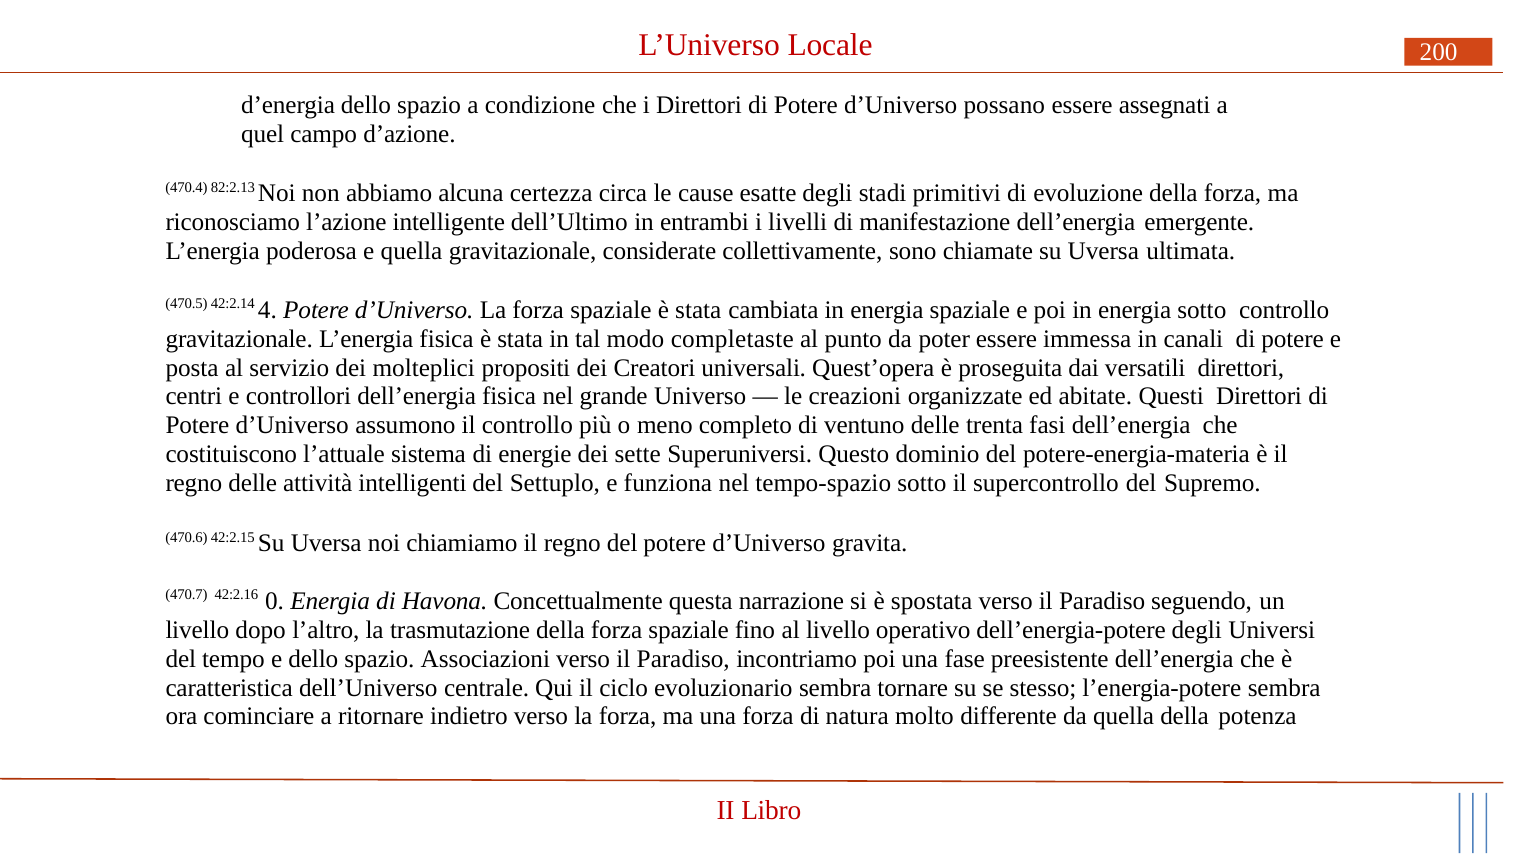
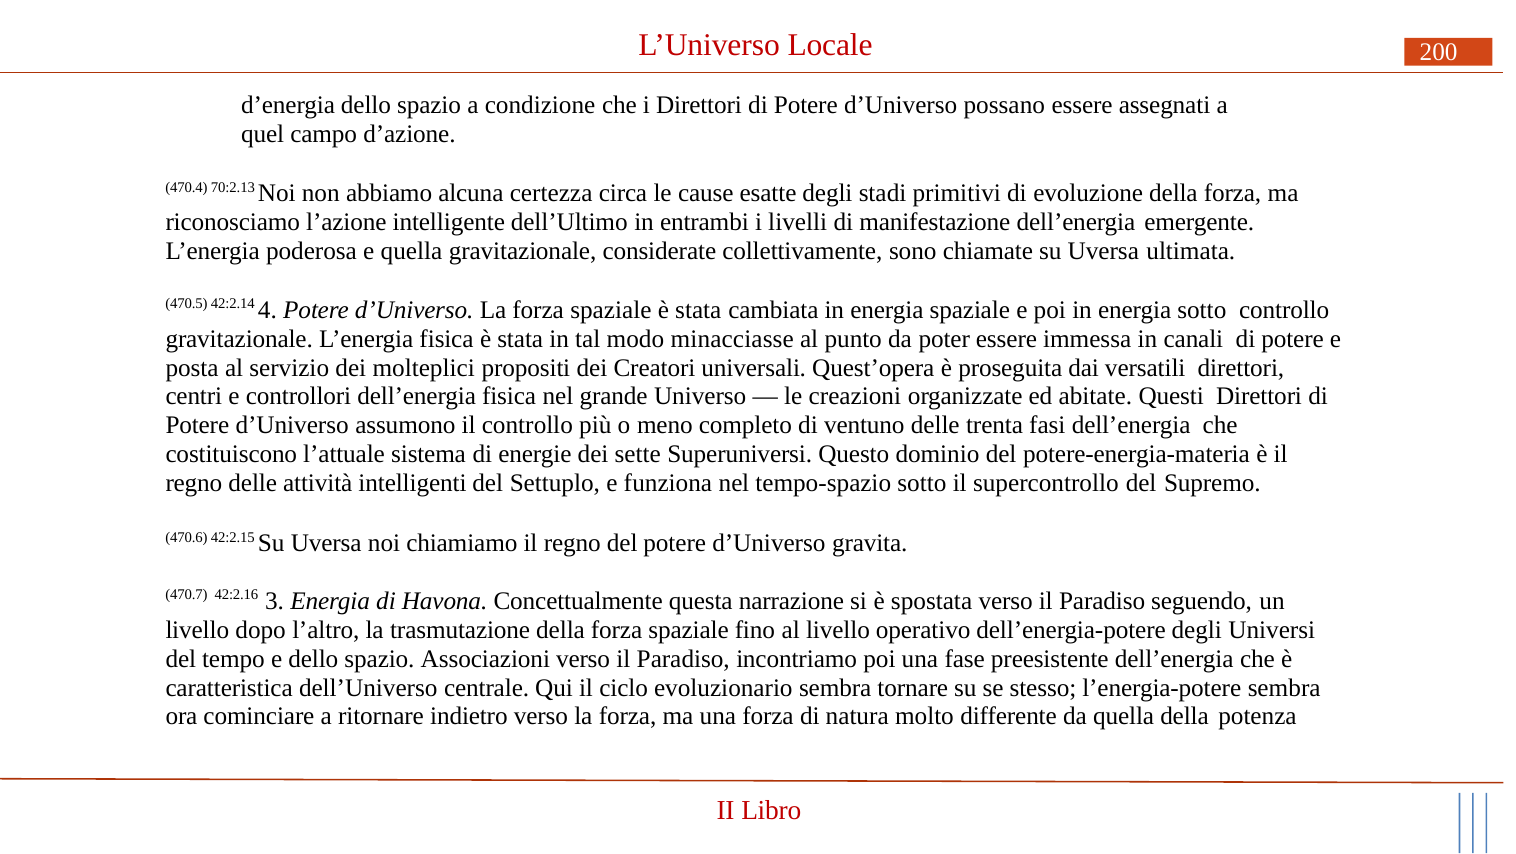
82:2.13: 82:2.13 -> 70:2.13
completaste: completaste -> minacciasse
0: 0 -> 3
